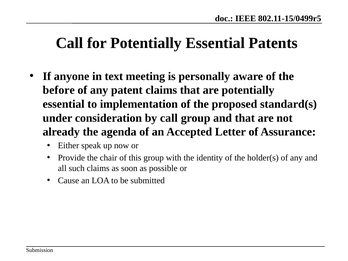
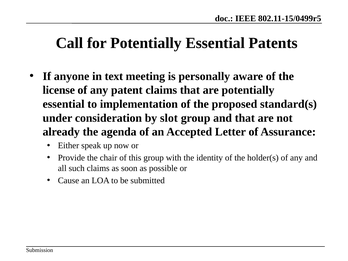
before: before -> license
by call: call -> slot
